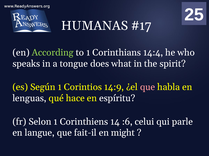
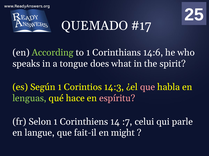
HUMANAS: HUMANAS -> QUEMADO
14:4: 14:4 -> 14:6
14:9: 14:9 -> 14:3
lenguas colour: white -> light green
espíritu colour: white -> pink
:6: :6 -> :7
